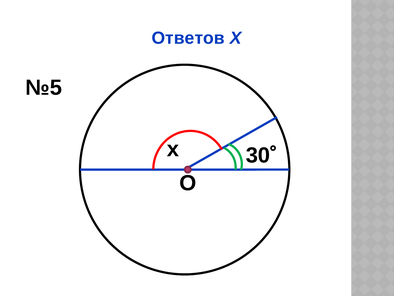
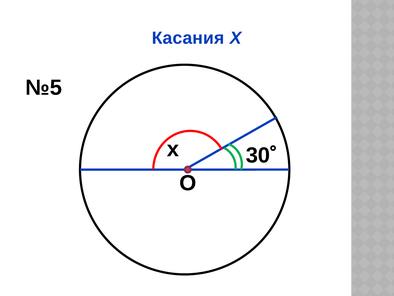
Ответов: Ответов -> Касания
